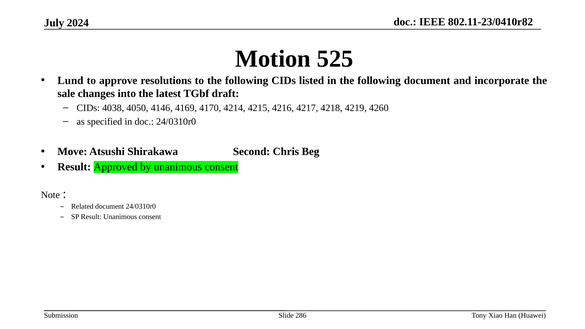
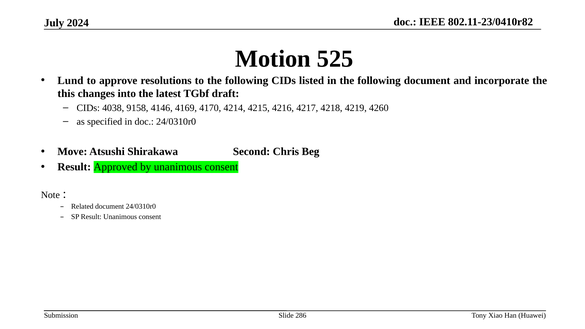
sale: sale -> this
4050: 4050 -> 9158
